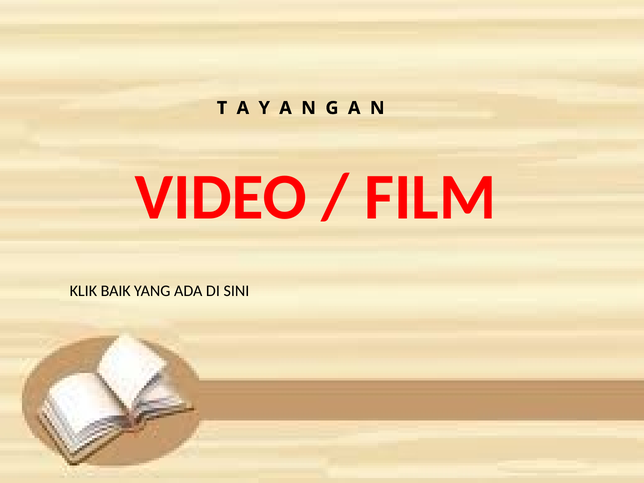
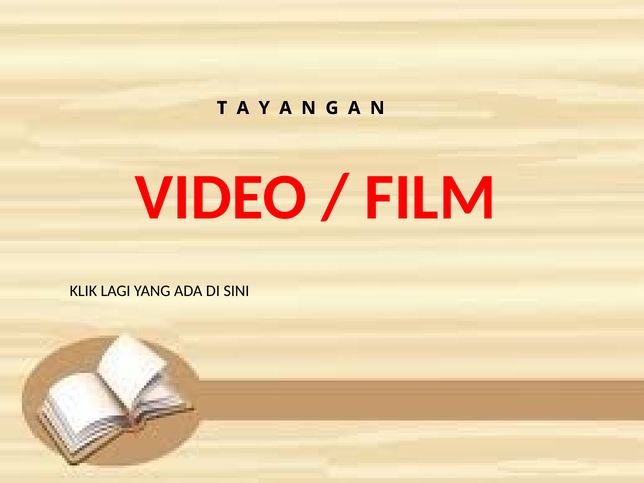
BAIK: BAIK -> LAGI
